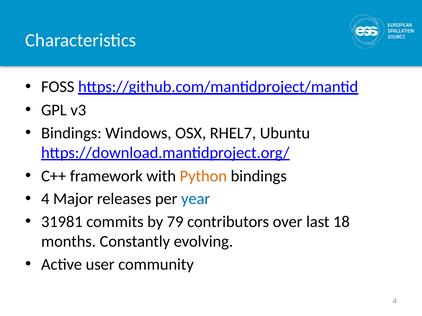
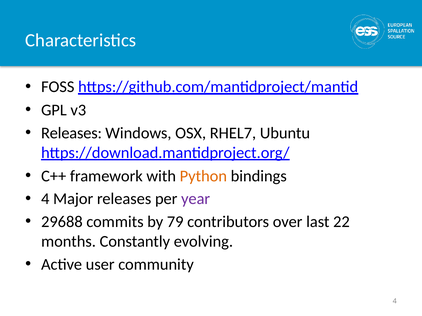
Bindings at (71, 133): Bindings -> Releases
year colour: blue -> purple
31981: 31981 -> 29688
18: 18 -> 22
